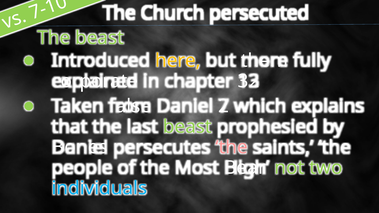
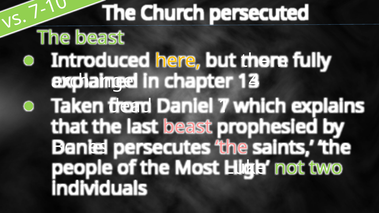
corporate: corporate -> archangel
32: 32 -> 14
false: false -> dead
Daniel 2: 2 -> 1
beast at (187, 127) colour: light green -> pink
Bear: Bear -> Luke
individuals colour: light blue -> white
